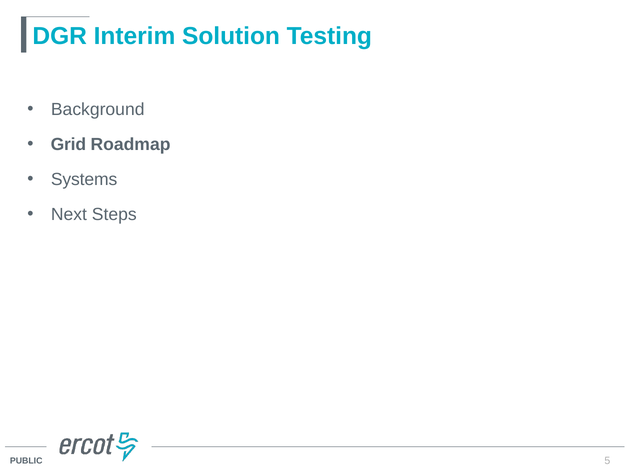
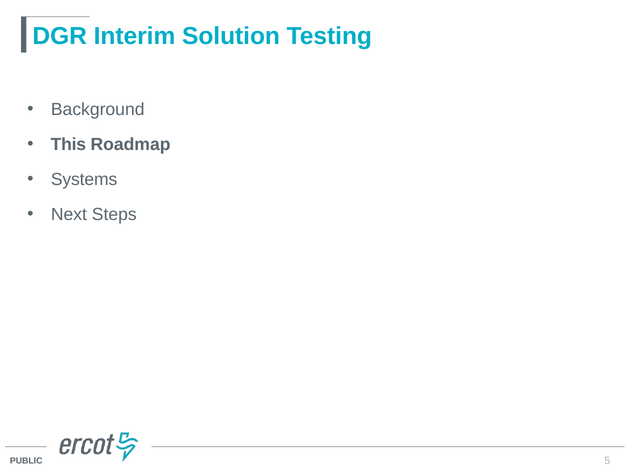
Grid: Grid -> This
